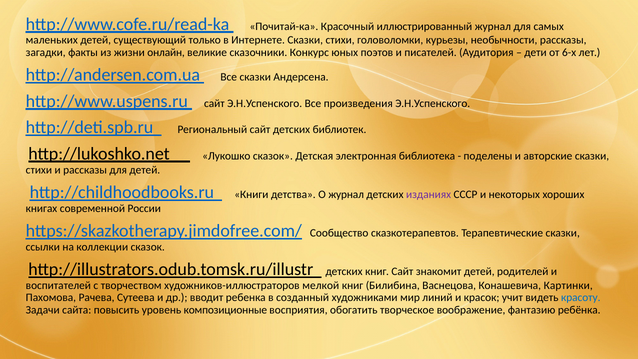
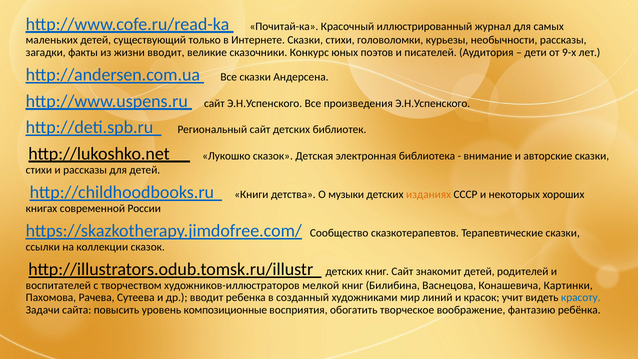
жизни онлайн: онлайн -> вводит
6-х: 6-х -> 9-х
поделены: поделены -> внимание
О журнал: журнал -> музыки
изданиях colour: purple -> orange
